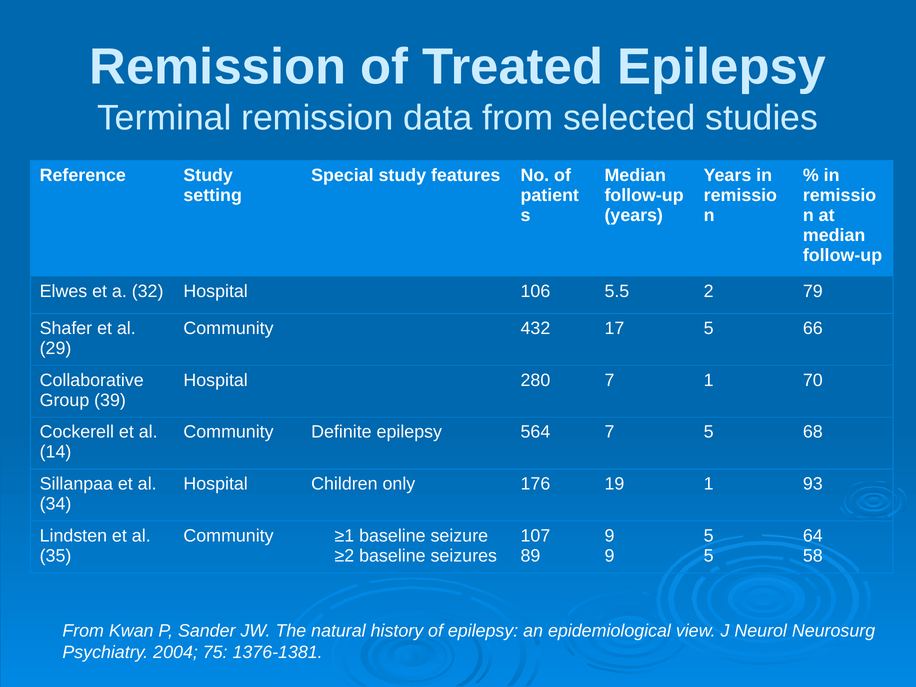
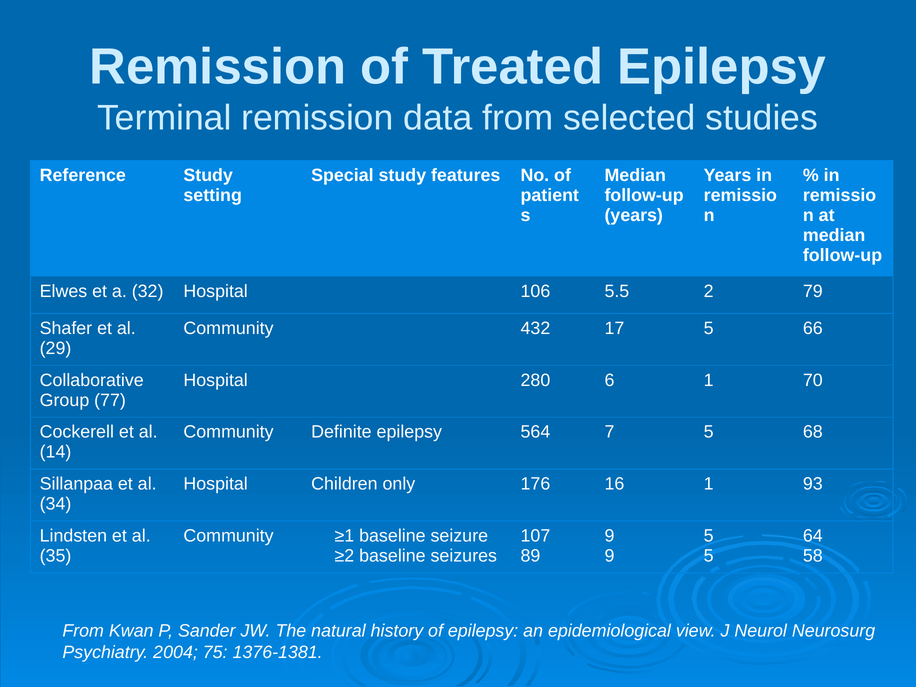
280 7: 7 -> 6
39: 39 -> 77
19: 19 -> 16
